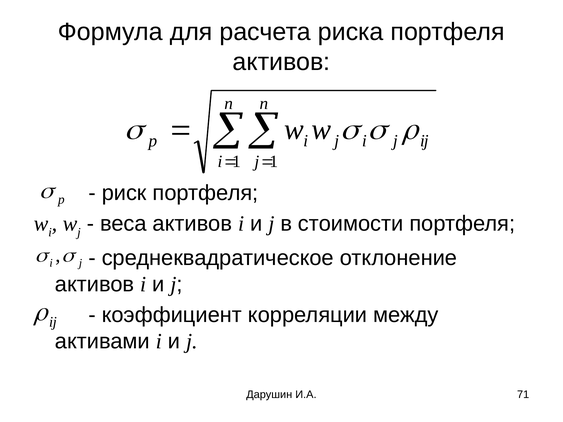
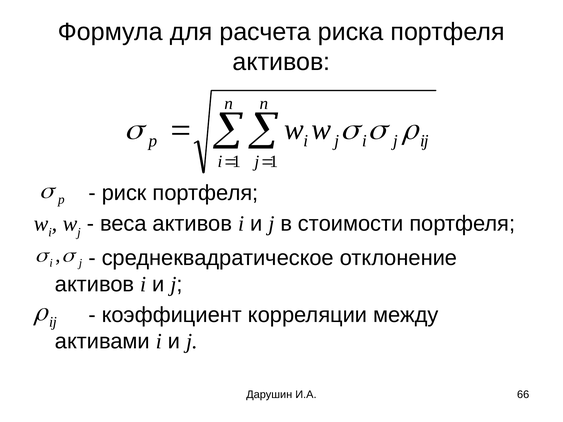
71: 71 -> 66
